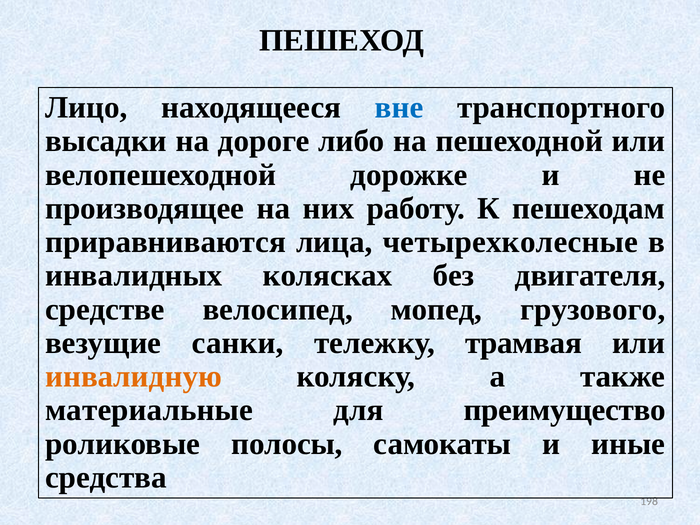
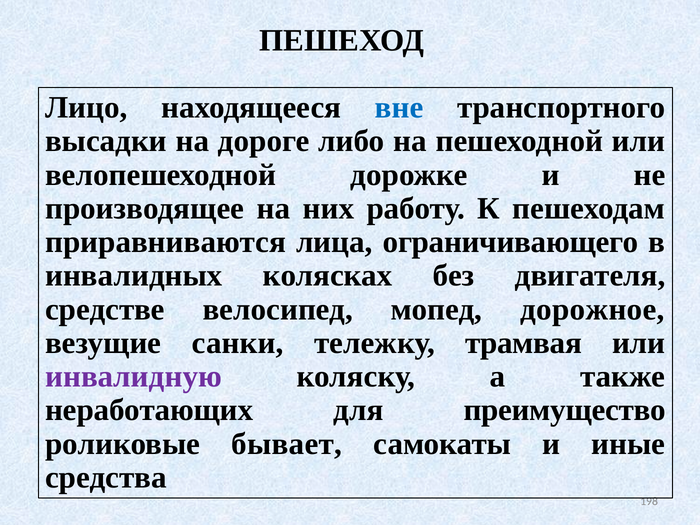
четырехколесные: четырехколесные -> ограничивающего
грузового: грузового -> дорожное
инвалидную colour: orange -> purple
материальные: материальные -> неработающих
полосы: полосы -> бывает
